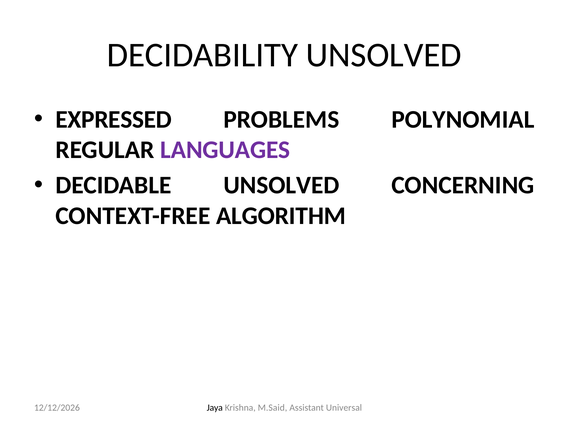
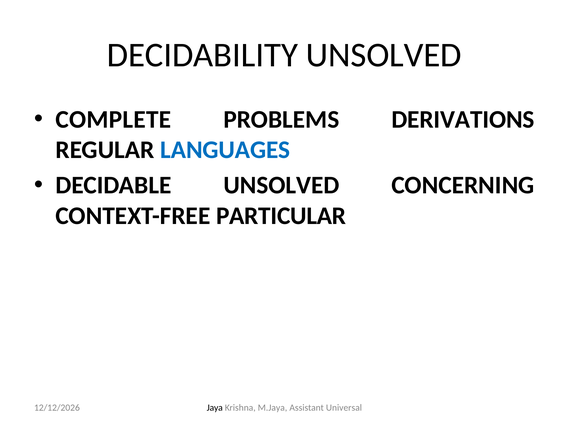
EXPRESSED: EXPRESSED -> COMPLETE
POLYNOMIAL: POLYNOMIAL -> DERIVATIONS
LANGUAGES colour: purple -> blue
ALGORITHM: ALGORITHM -> PARTICULAR
M.Said: M.Said -> M.Jaya
